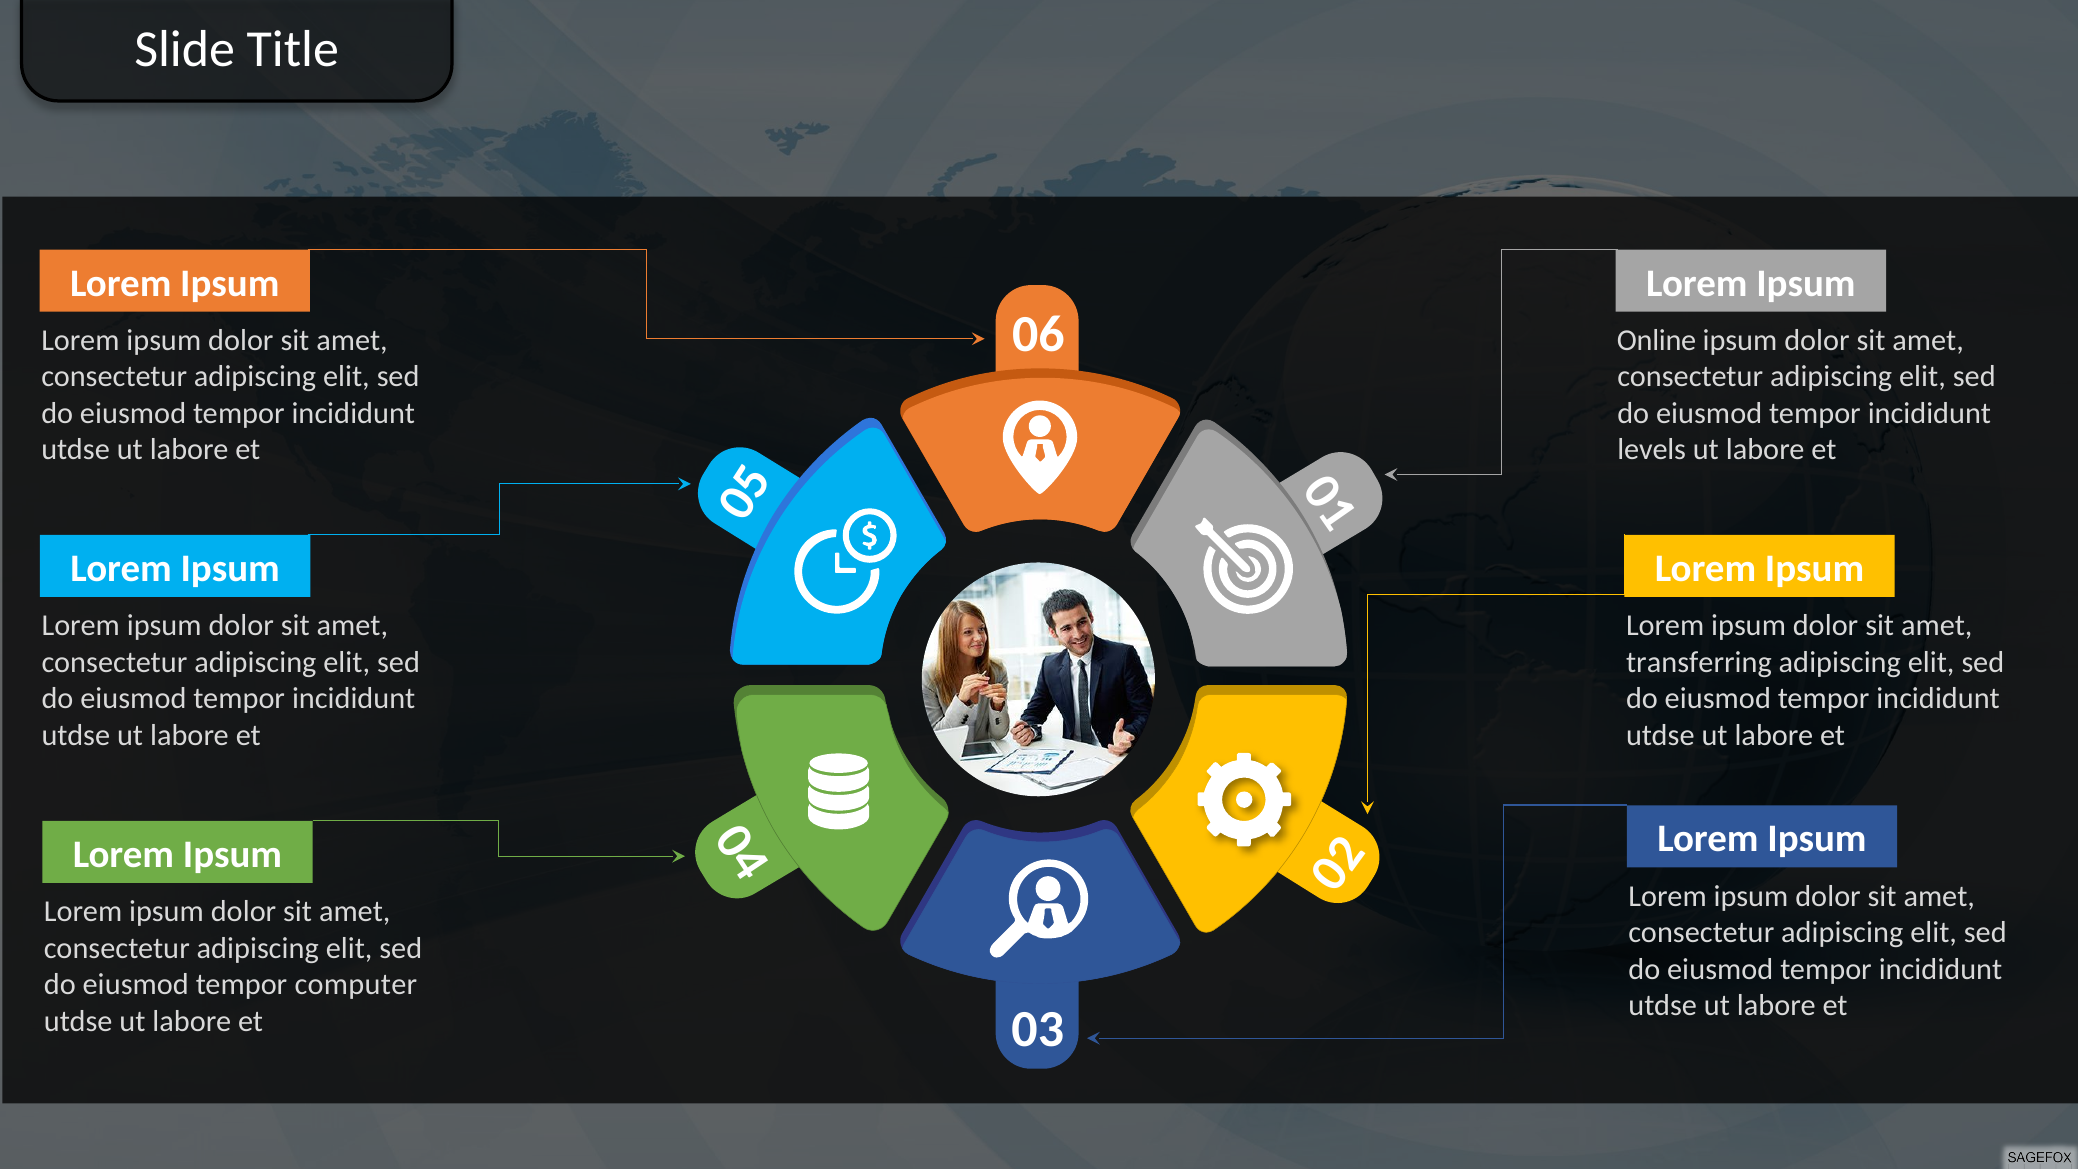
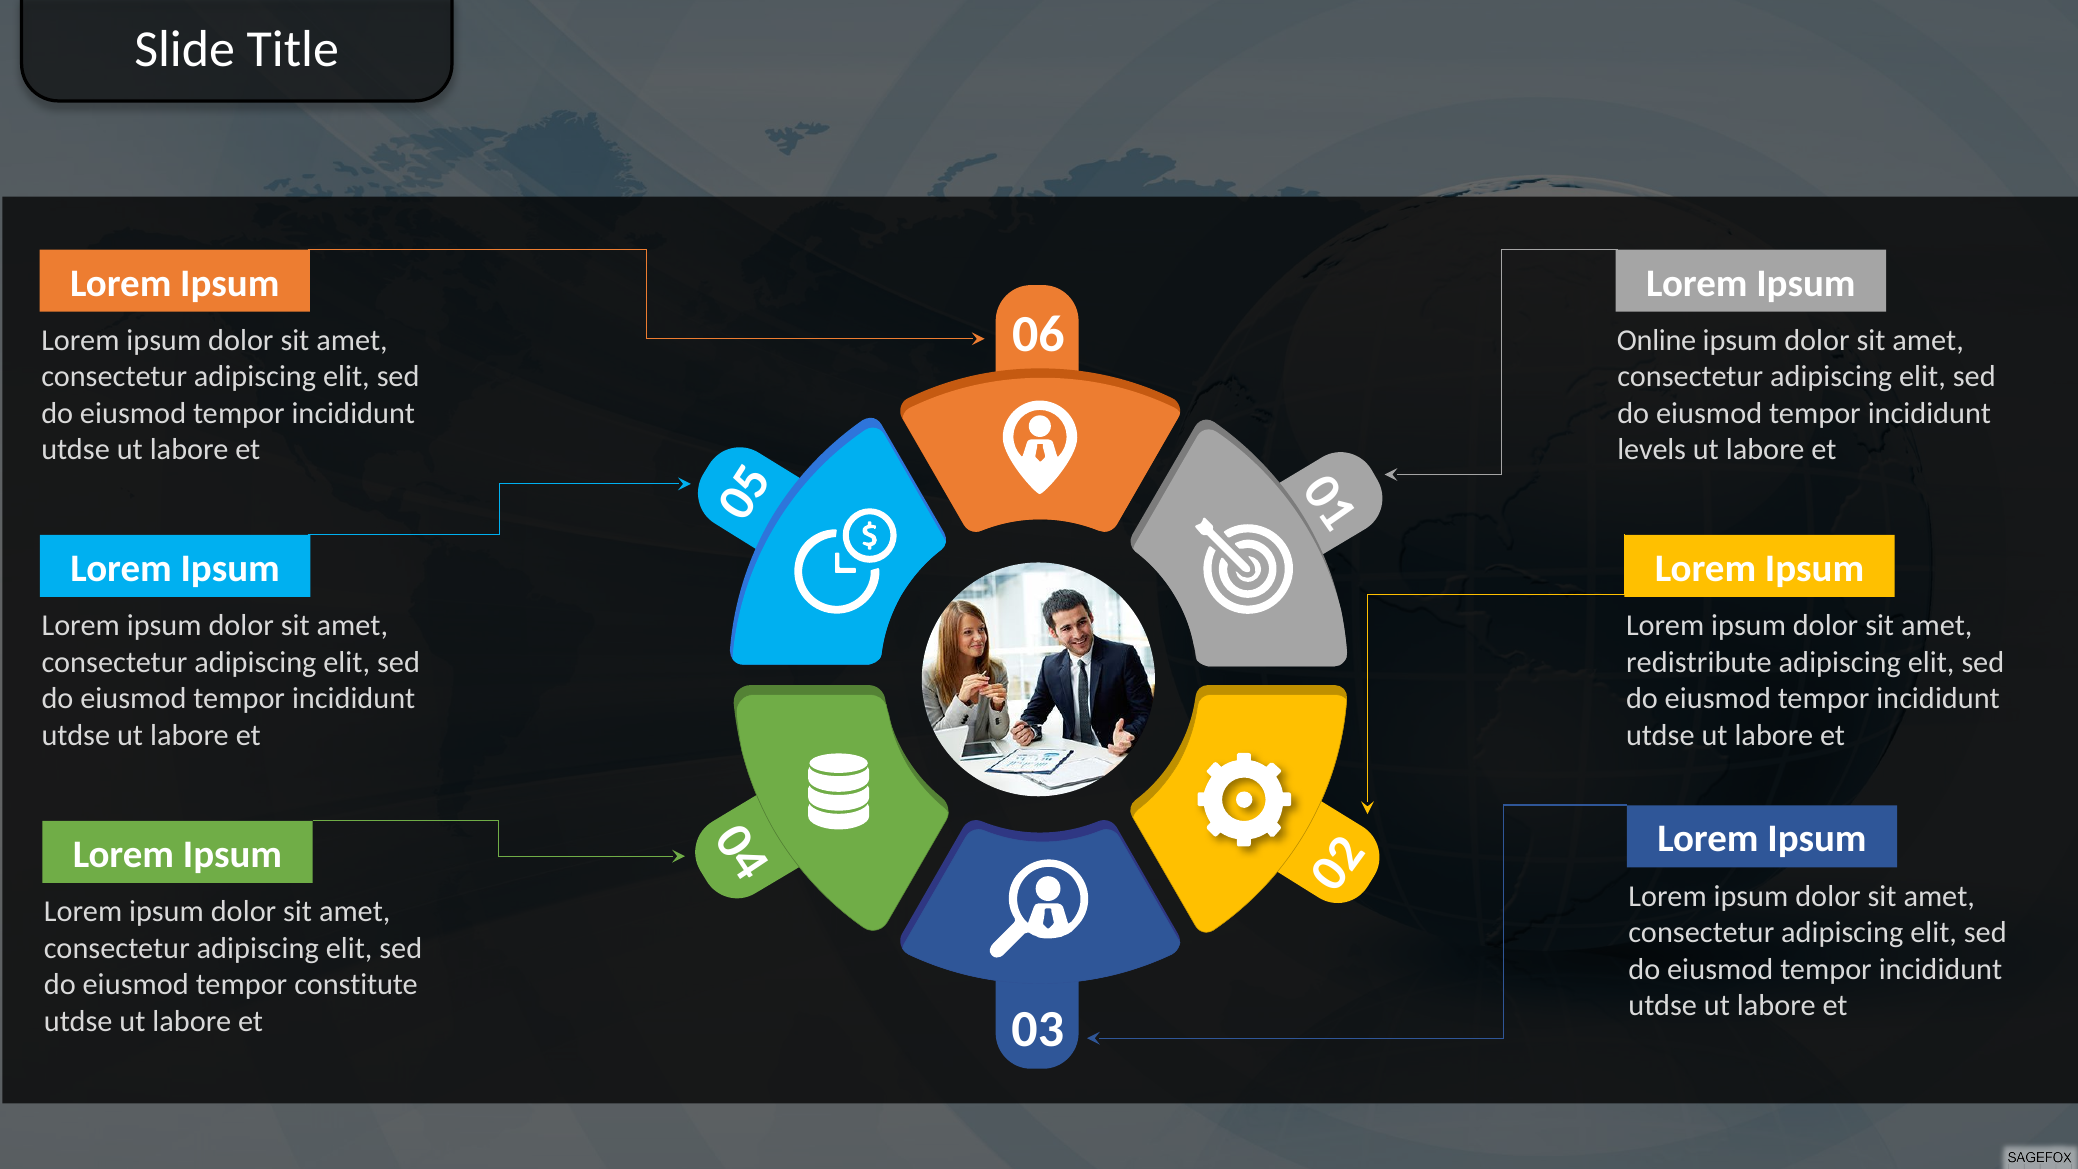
transferring: transferring -> redistribute
computer: computer -> constitute
